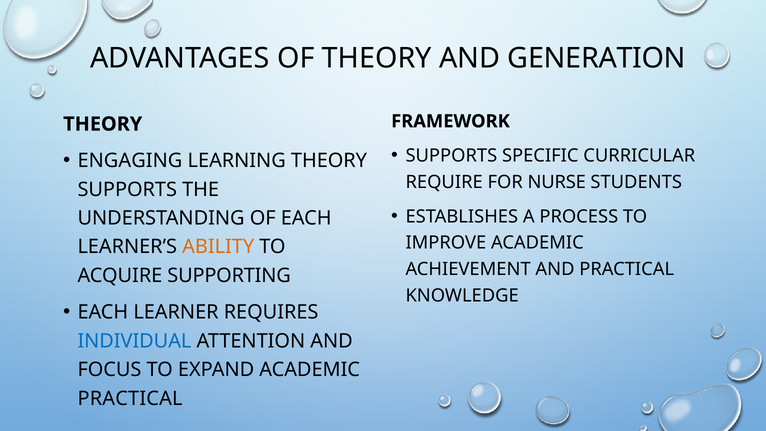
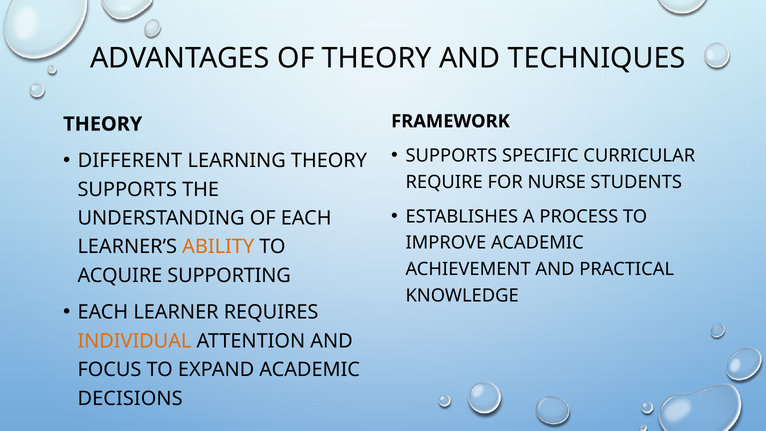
GENERATION: GENERATION -> TECHNIQUES
ENGAGING: ENGAGING -> DIFFERENT
INDIVIDUAL colour: blue -> orange
PRACTICAL at (130, 398): PRACTICAL -> DECISIONS
